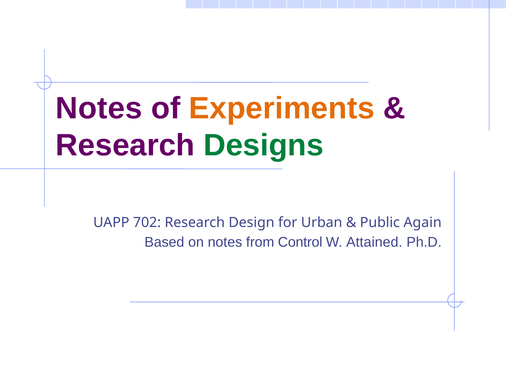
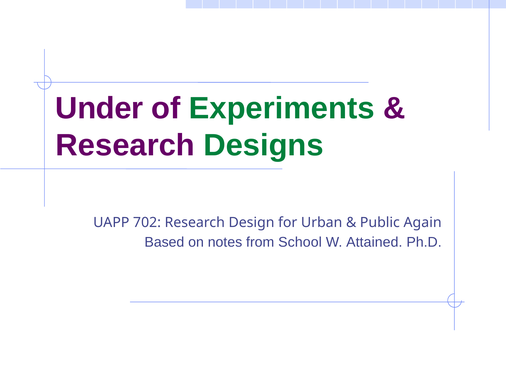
Notes at (99, 108): Notes -> Under
Experiments colour: orange -> green
Control: Control -> School
